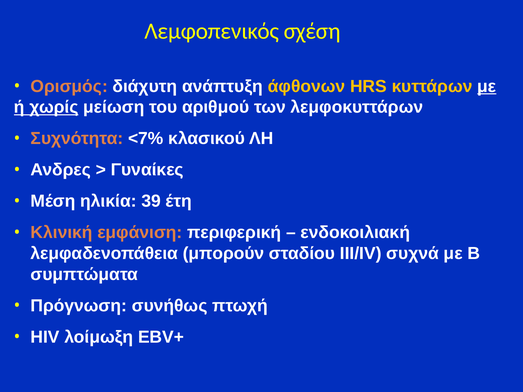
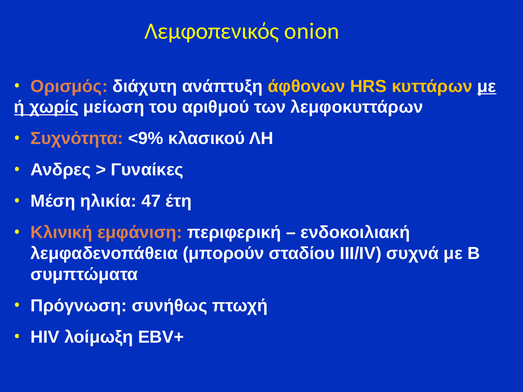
σχέση: σχέση -> onion
<7%: <7% -> <9%
39: 39 -> 47
